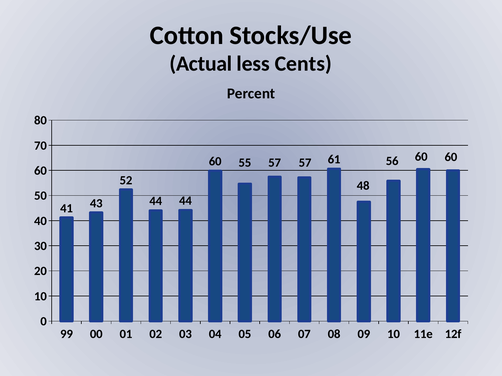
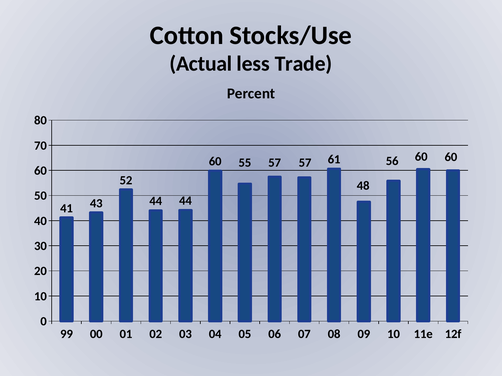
Cents: Cents -> Trade
